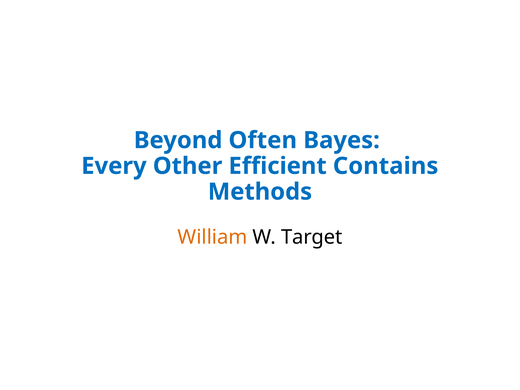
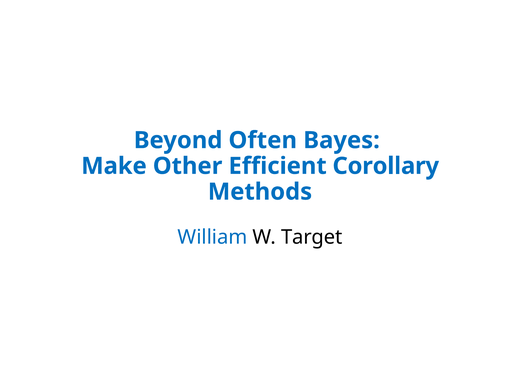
Every: Every -> Make
Contains: Contains -> Corollary
William colour: orange -> blue
